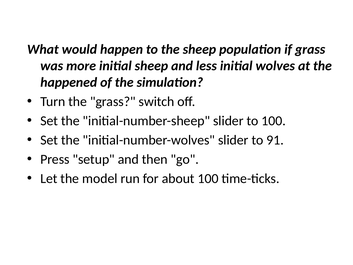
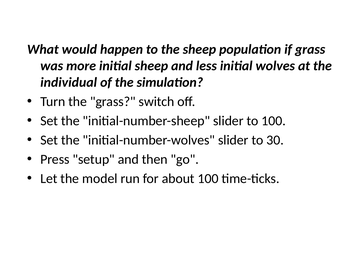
happened: happened -> individual
91: 91 -> 30
